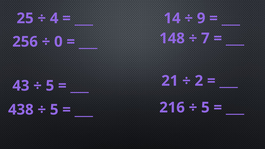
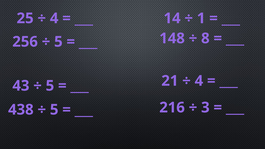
9: 9 -> 1
7: 7 -> 8
0 at (58, 42): 0 -> 5
2 at (199, 81): 2 -> 4
5 at (205, 108): 5 -> 3
